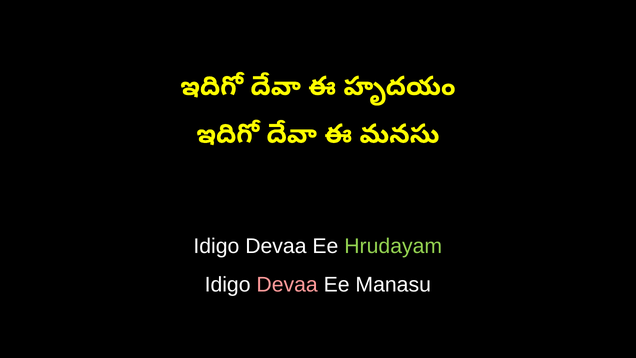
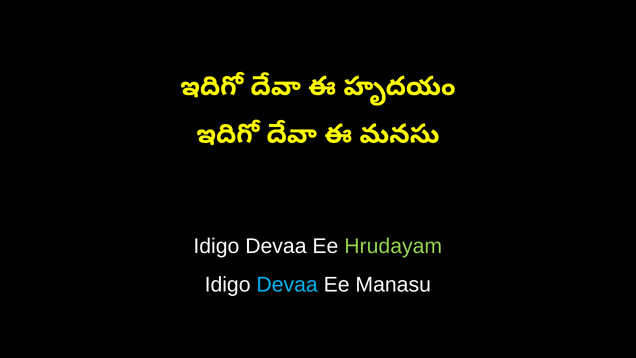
Devaa at (287, 284) colour: pink -> light blue
